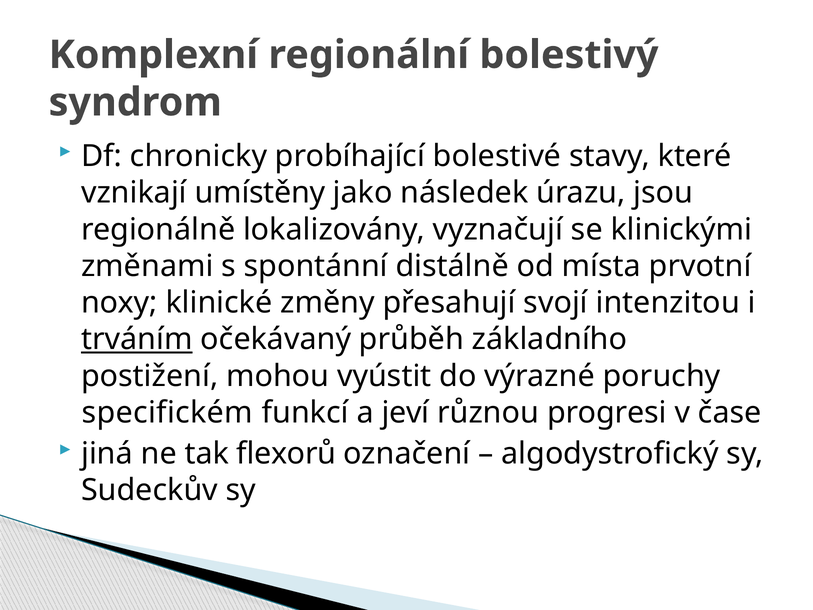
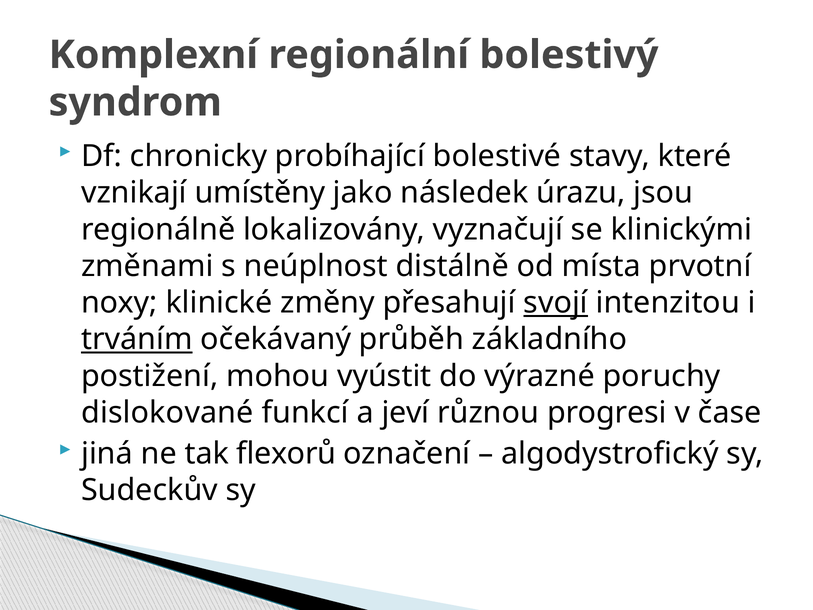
spontánní: spontánní -> neúplnost
svojí underline: none -> present
specifickém: specifickém -> dislokované
